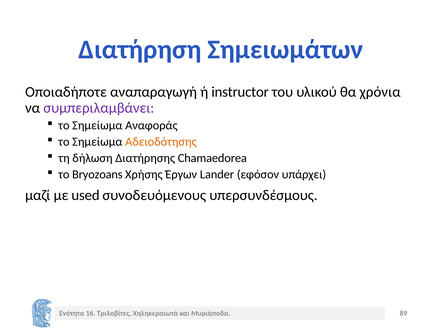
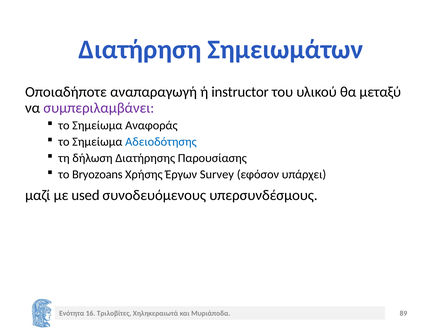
χρόνια: χρόνια -> μεταξύ
Αδειοδότησης colour: orange -> blue
Chamaedorea: Chamaedorea -> Παρουσίασης
Lander: Lander -> Survey
